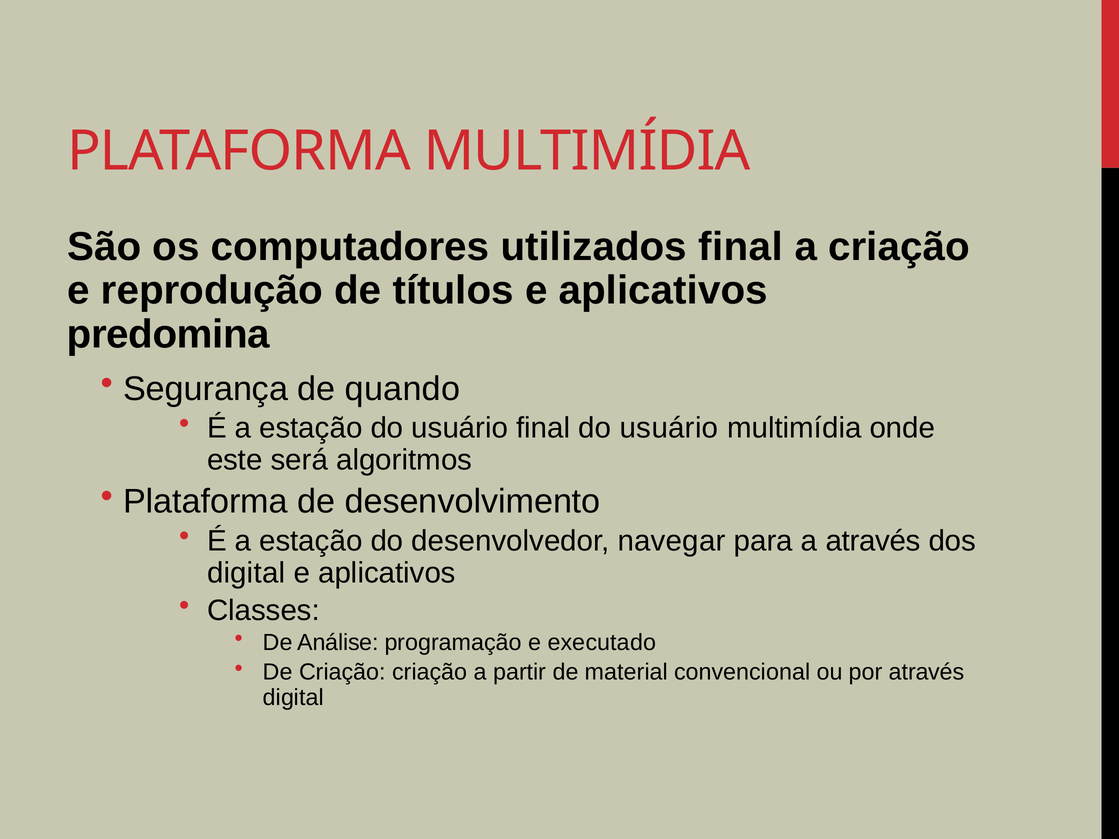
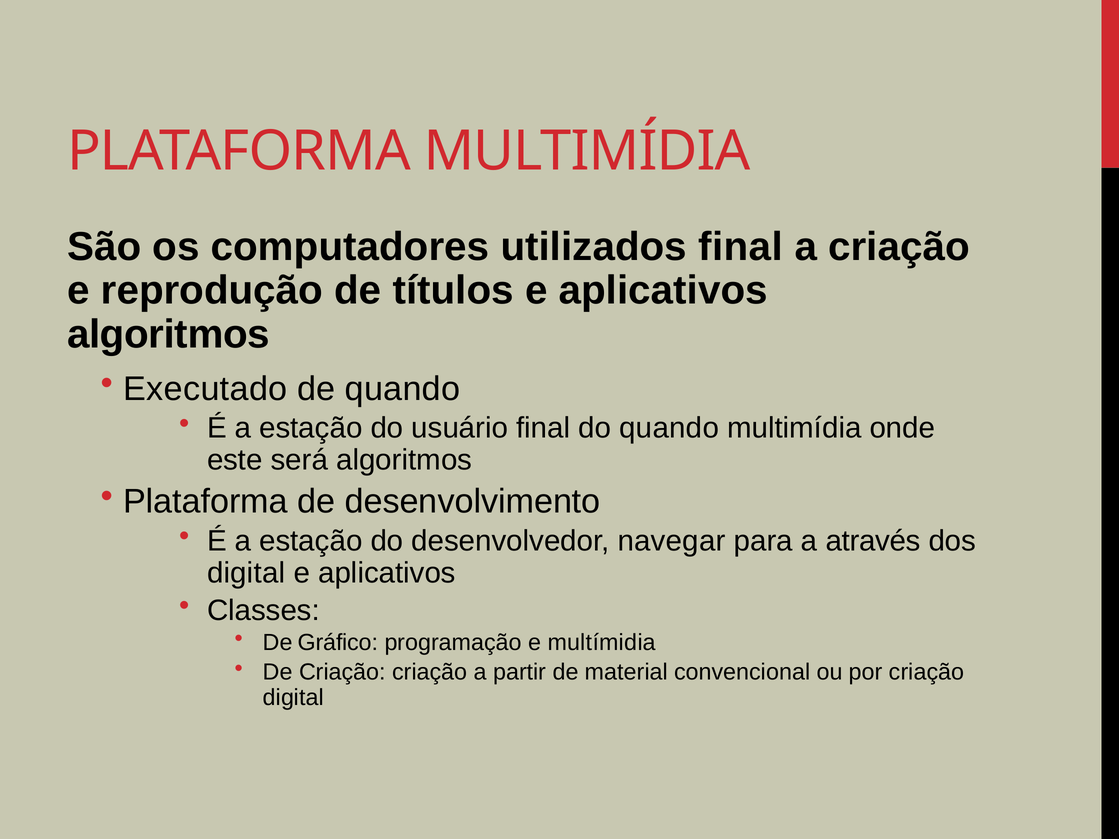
predomina at (168, 334): predomina -> algoritmos
Segurança: Segurança -> Executado
final do usuário: usuário -> quando
Análise: Análise -> Gráfico
executado: executado -> multímidia
por através: através -> criação
